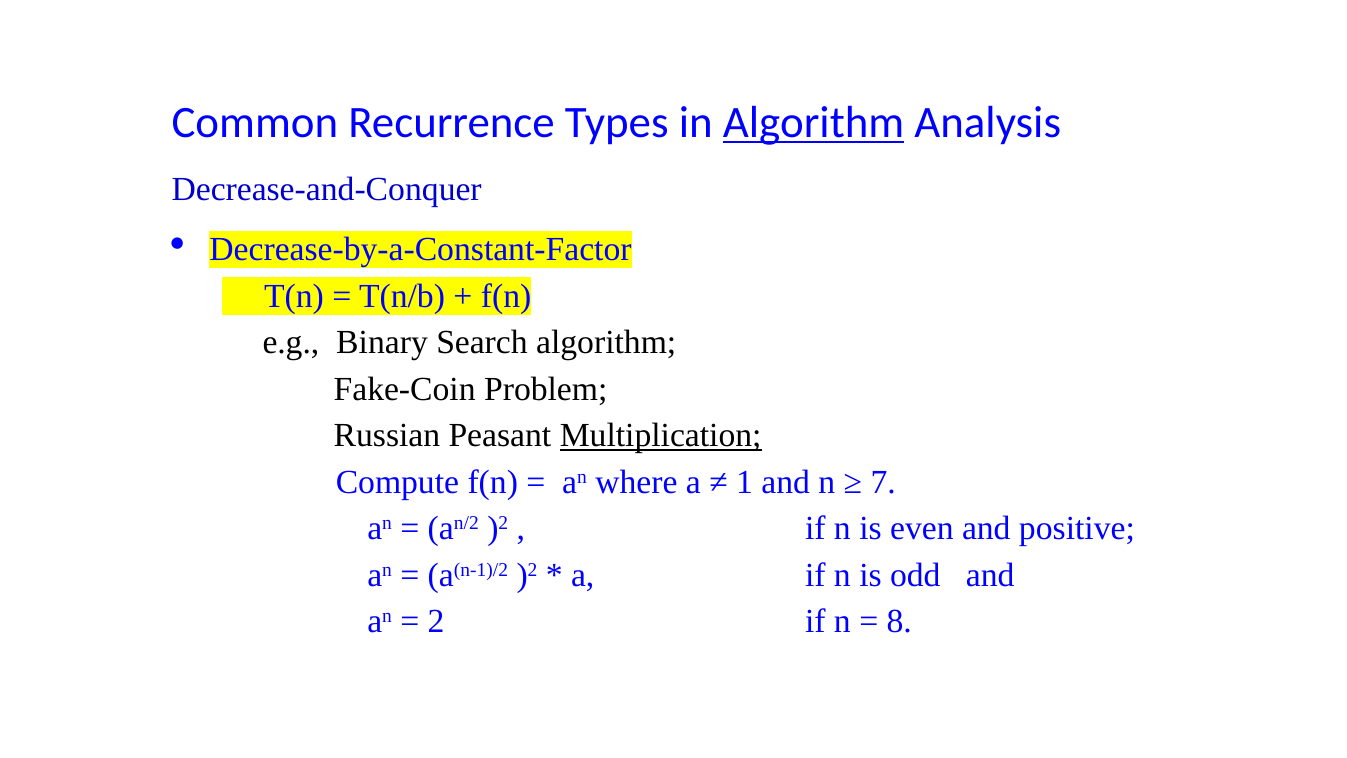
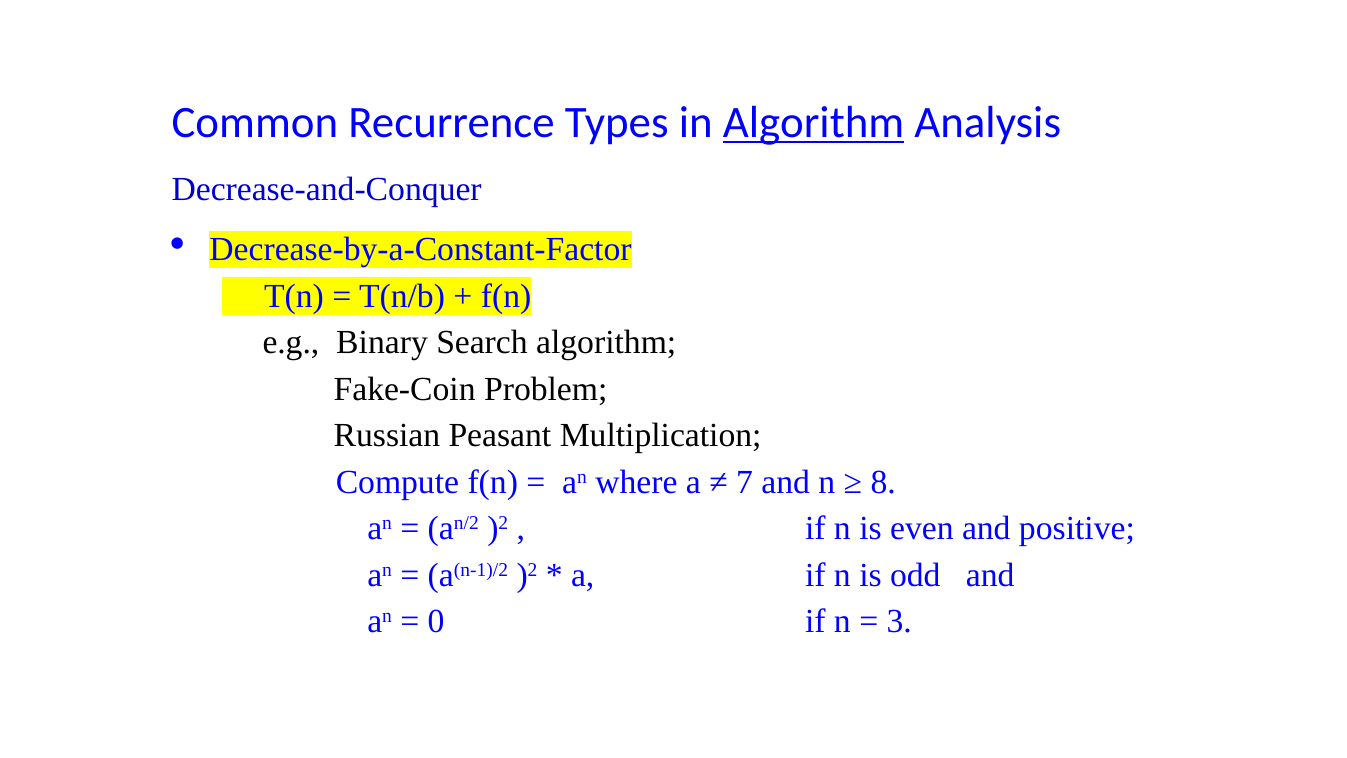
Multiplication underline: present -> none
1: 1 -> 7
7: 7 -> 8
2: 2 -> 0
8: 8 -> 3
